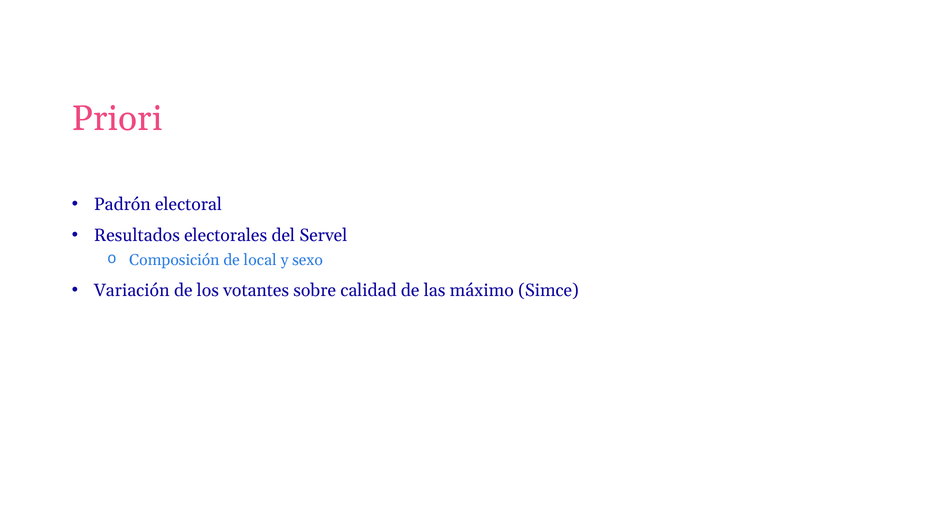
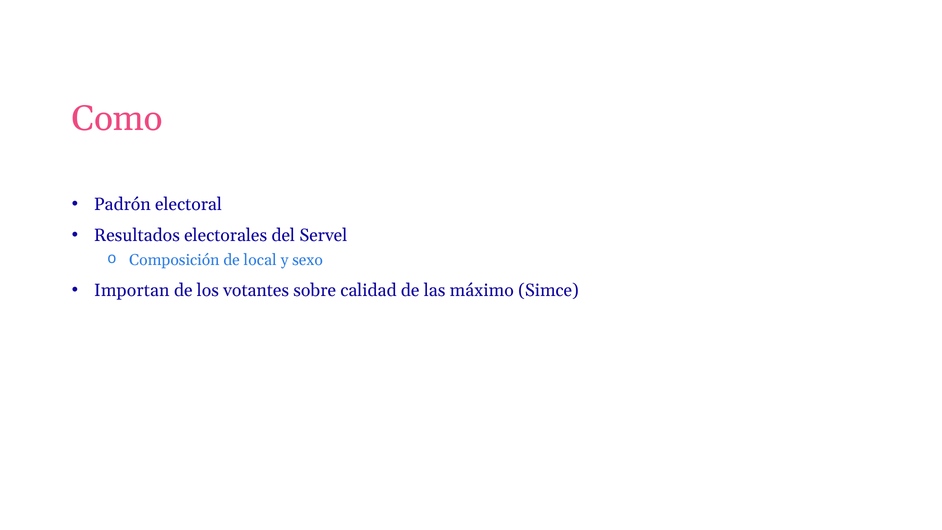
Priori: Priori -> Como
Variación: Variación -> Importan
